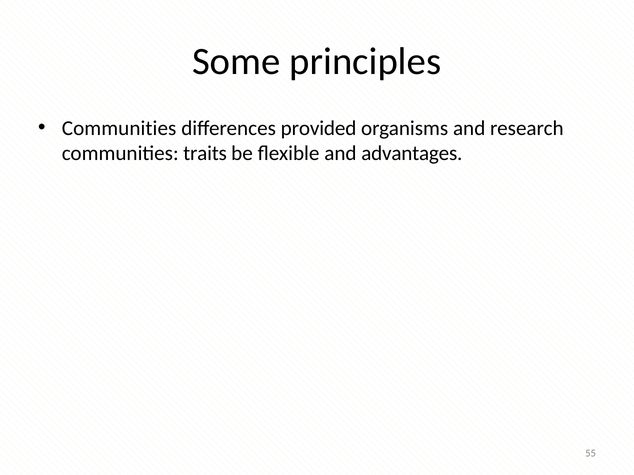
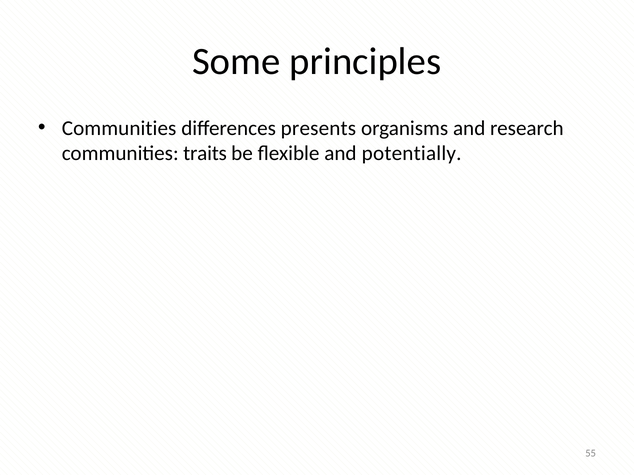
provided: provided -> presents
advantages: advantages -> potentially
